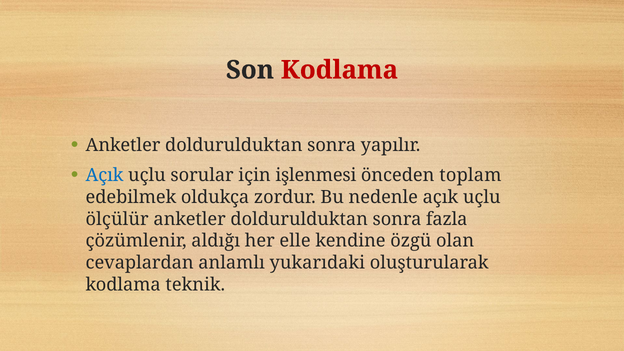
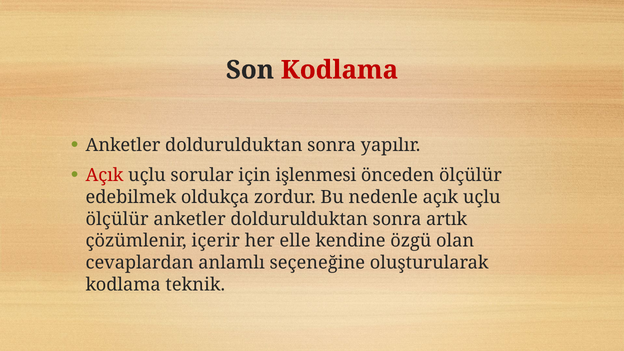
Açık at (105, 175) colour: blue -> red
önceden toplam: toplam -> ölçülür
fazla: fazla -> artık
aldığı: aldığı -> içerir
yukarıdaki: yukarıdaki -> seçeneğine
